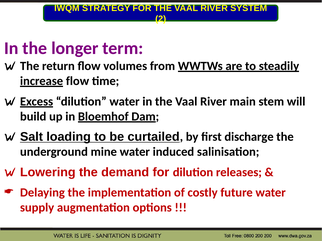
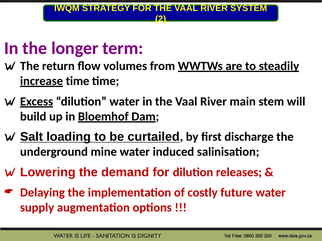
increase flow: flow -> time
